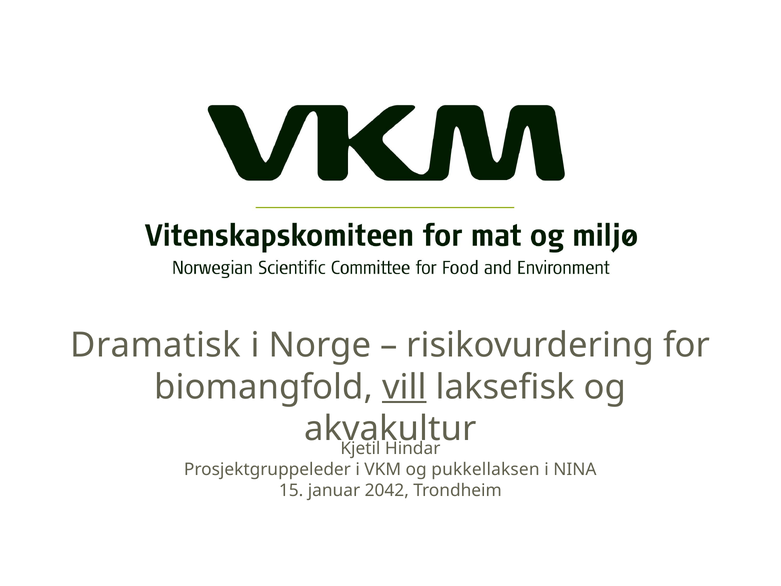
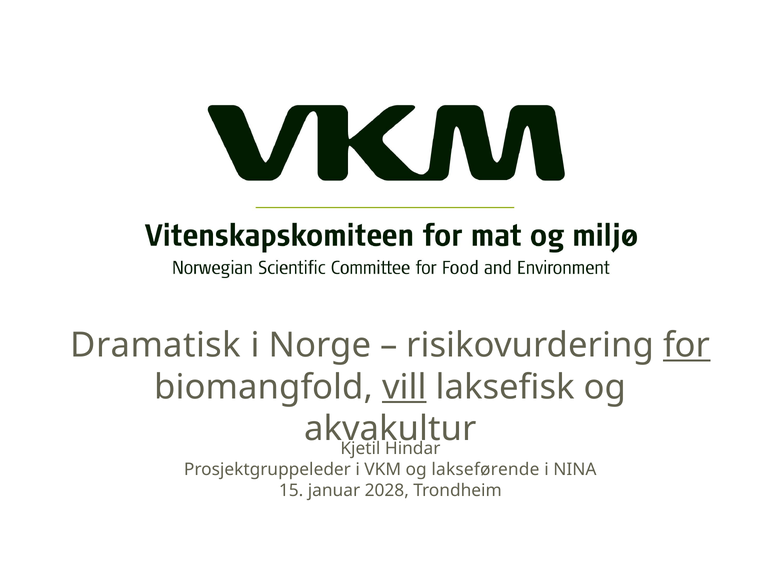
for underline: none -> present
pukkellaksen: pukkellaksen -> lakseførende
2042: 2042 -> 2028
